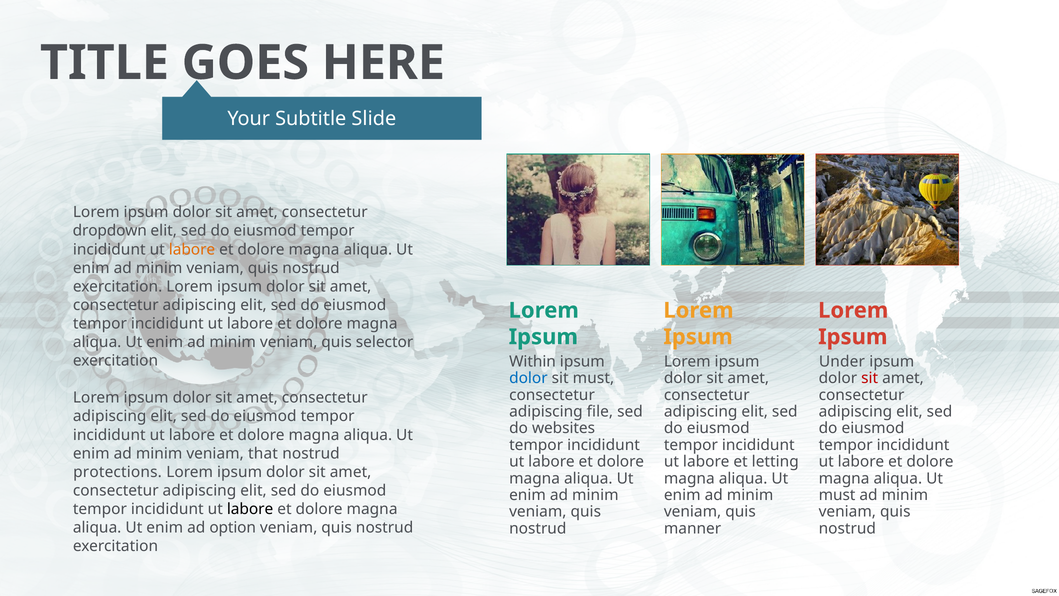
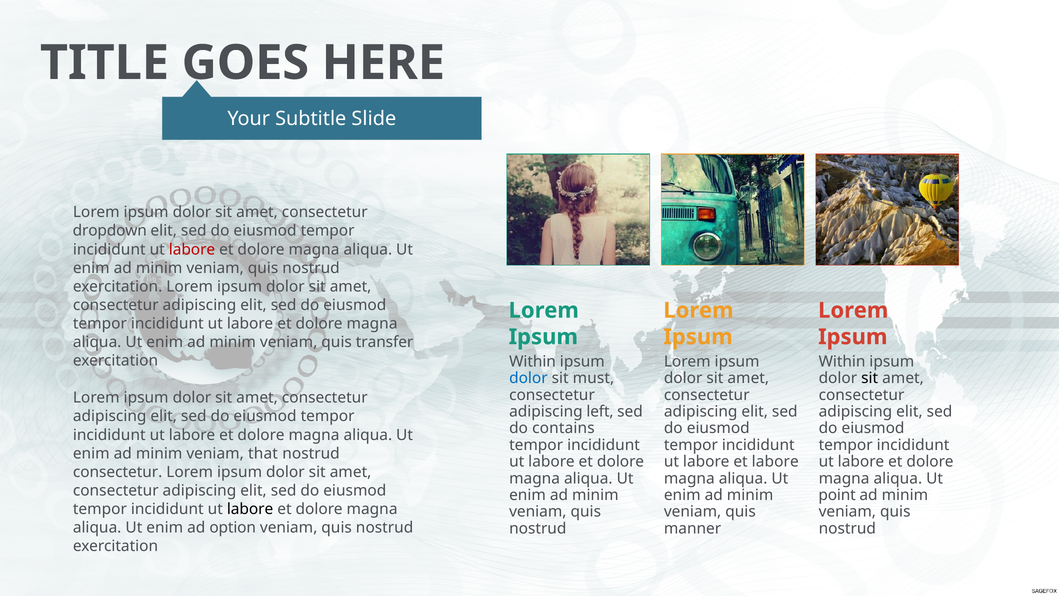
labore at (192, 249) colour: orange -> red
selector: selector -> transfer
Under at (842, 361): Under -> Within
sit at (870, 378) colour: red -> black
file: file -> left
websites: websites -> contains
et letting: letting -> labore
protections at (118, 472): protections -> consectetur
must at (837, 495): must -> point
